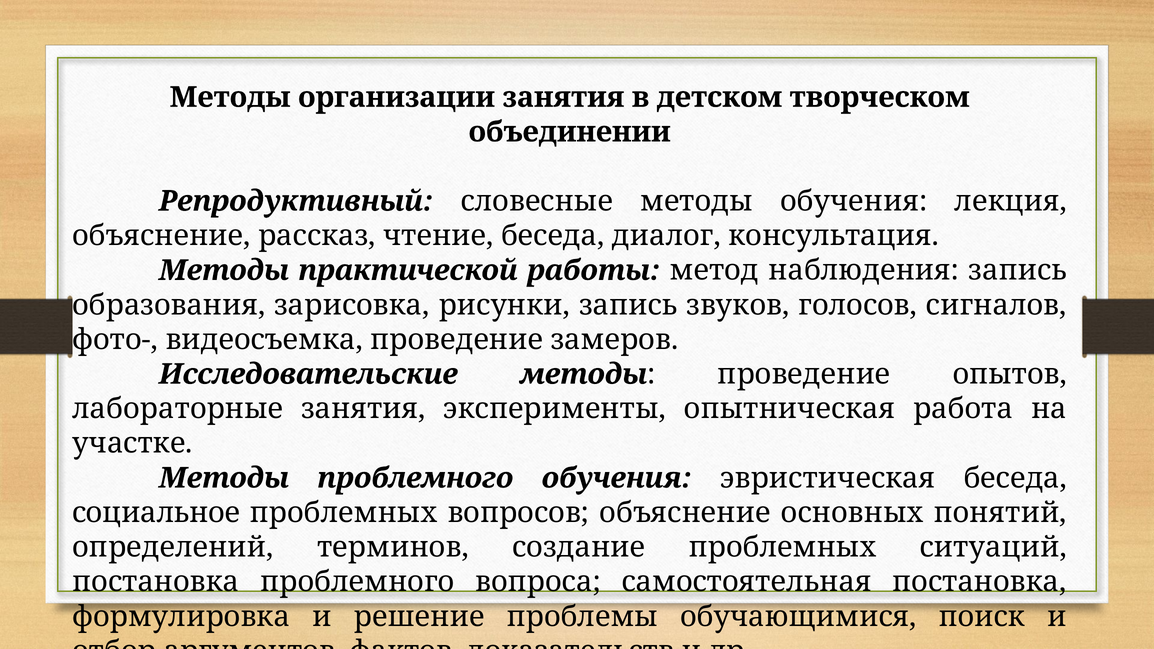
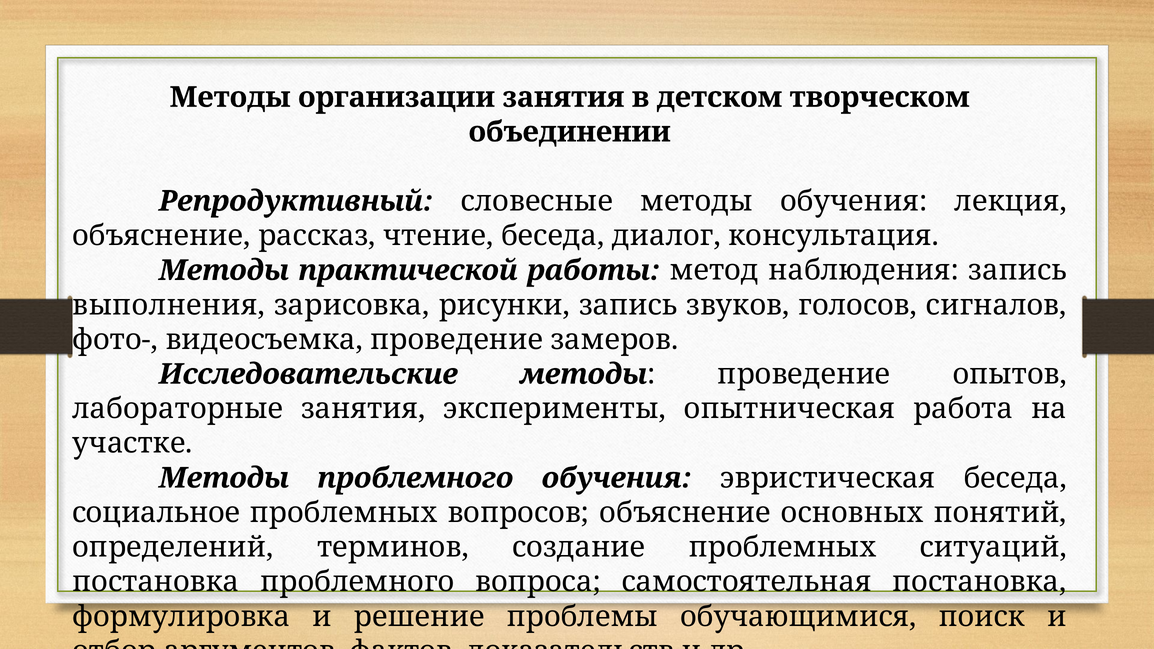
образования: образования -> выполнения
